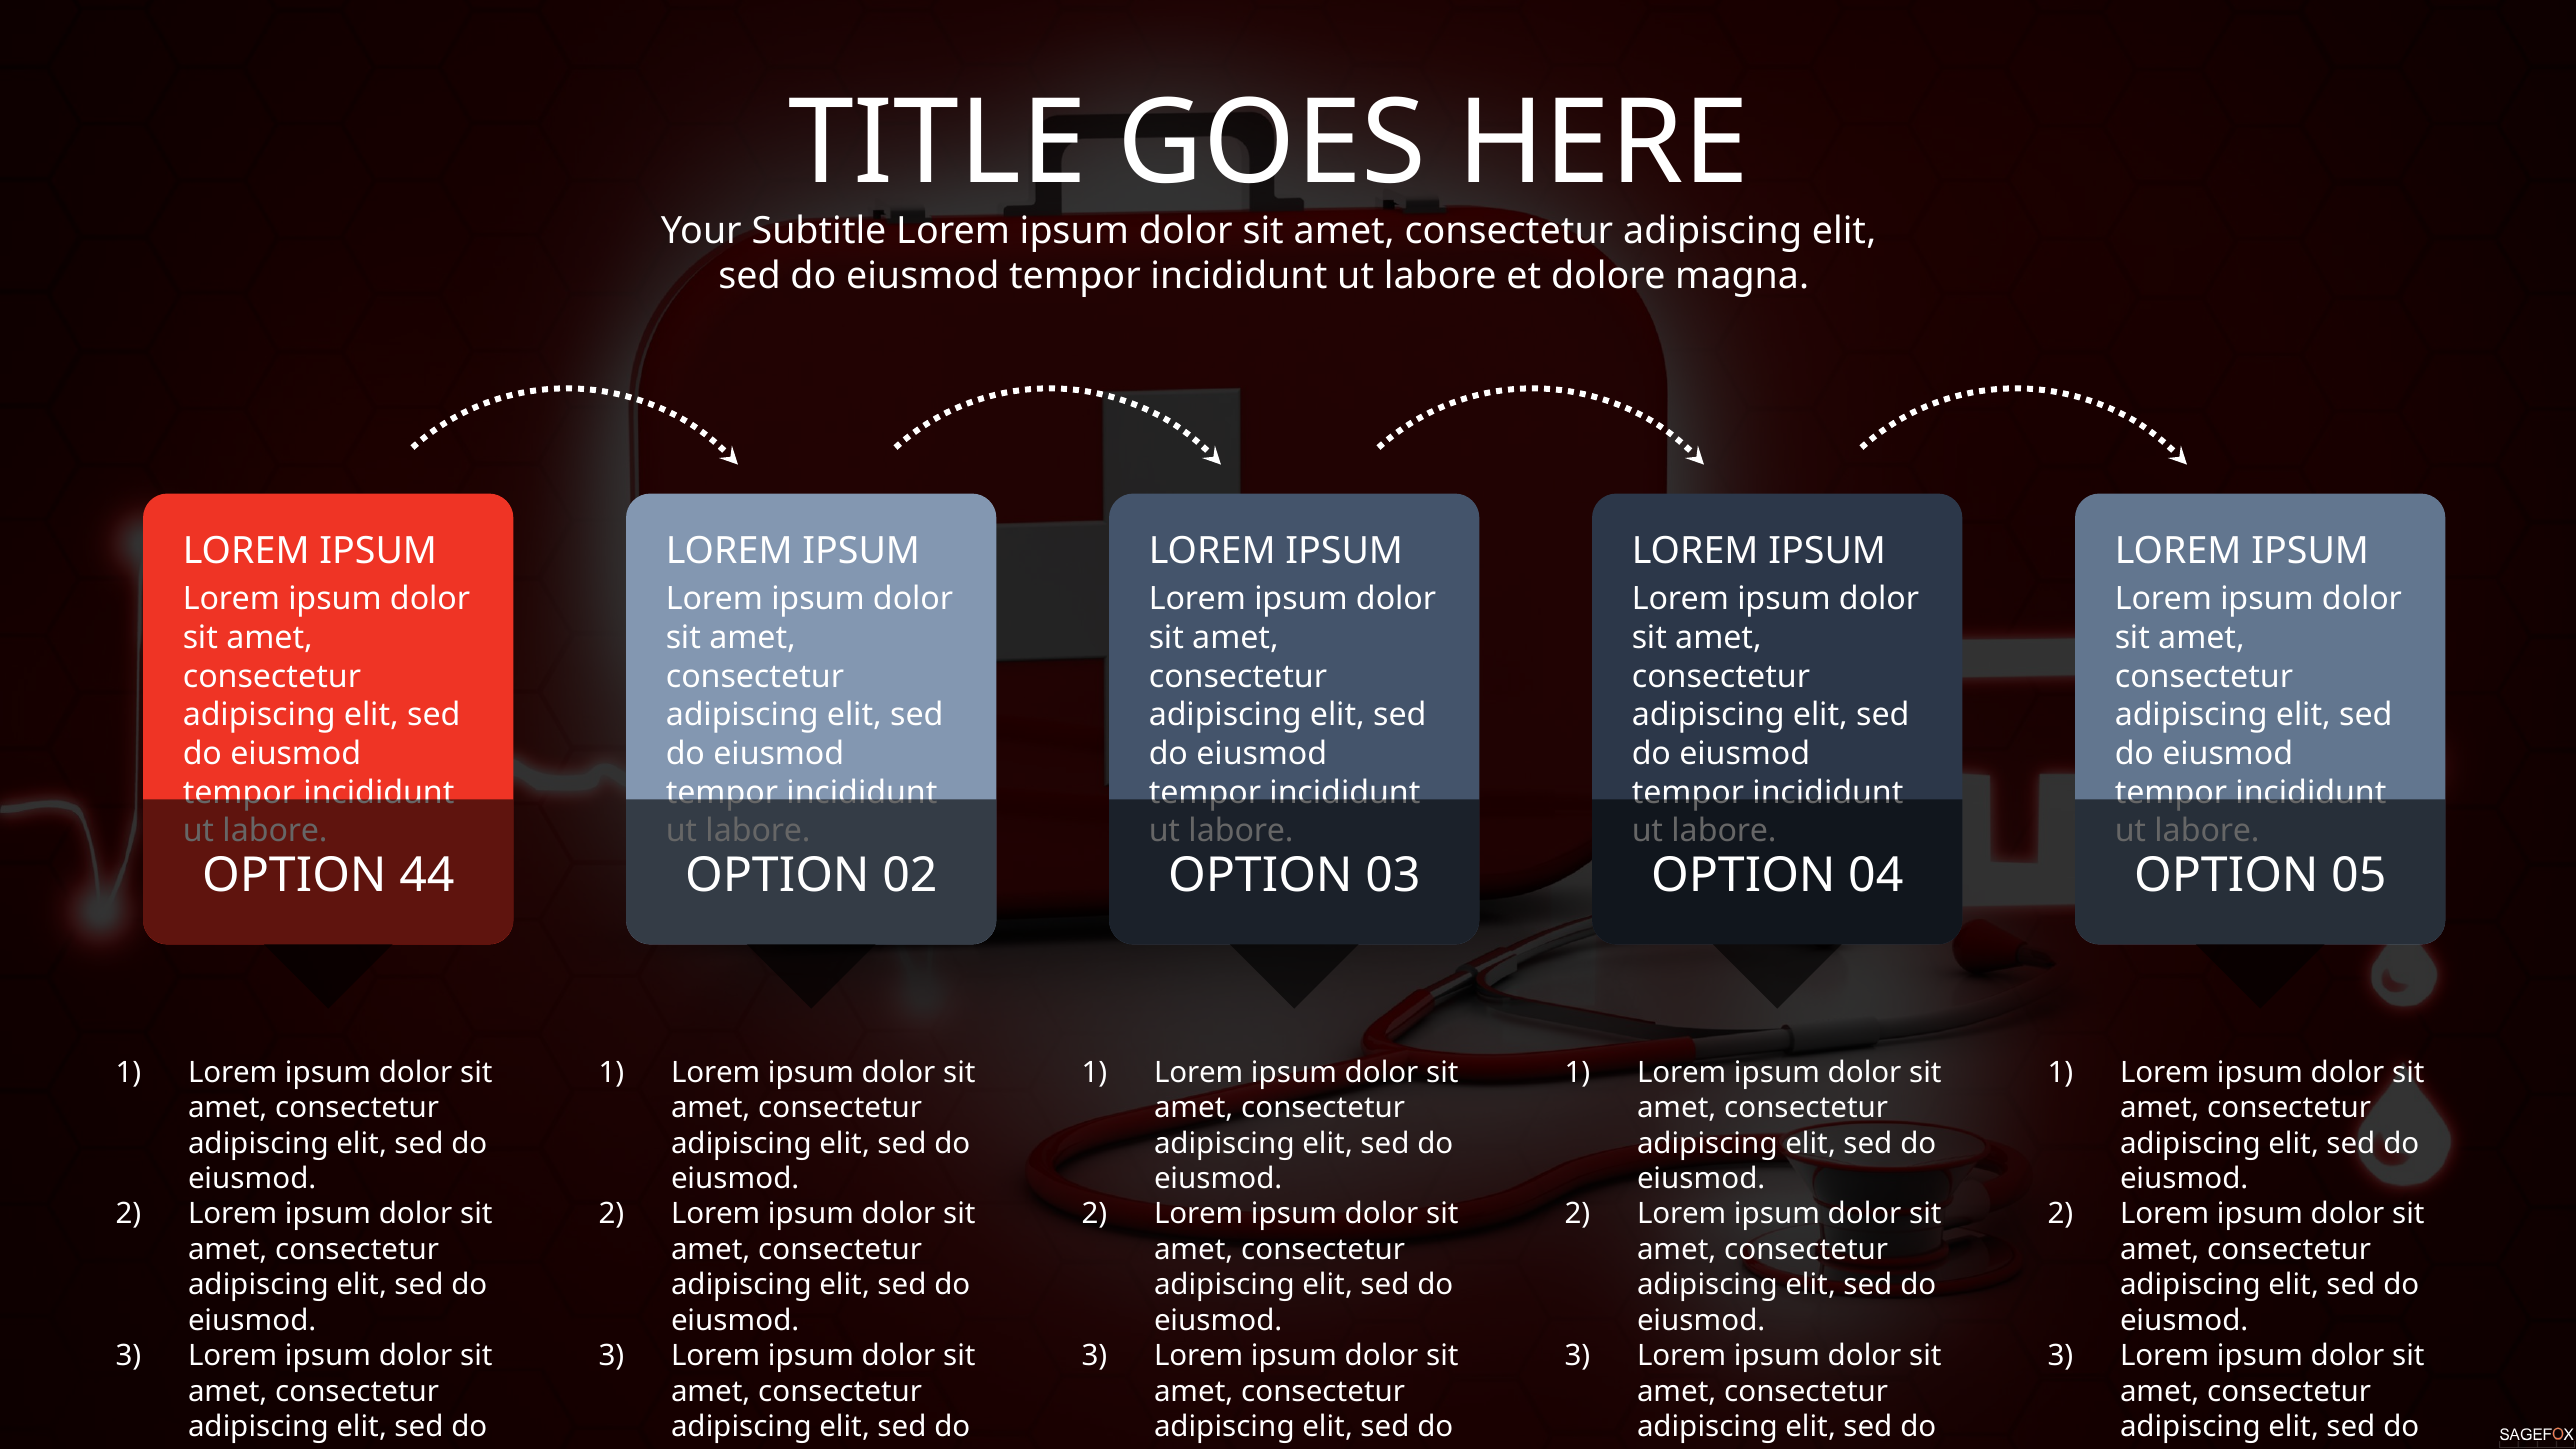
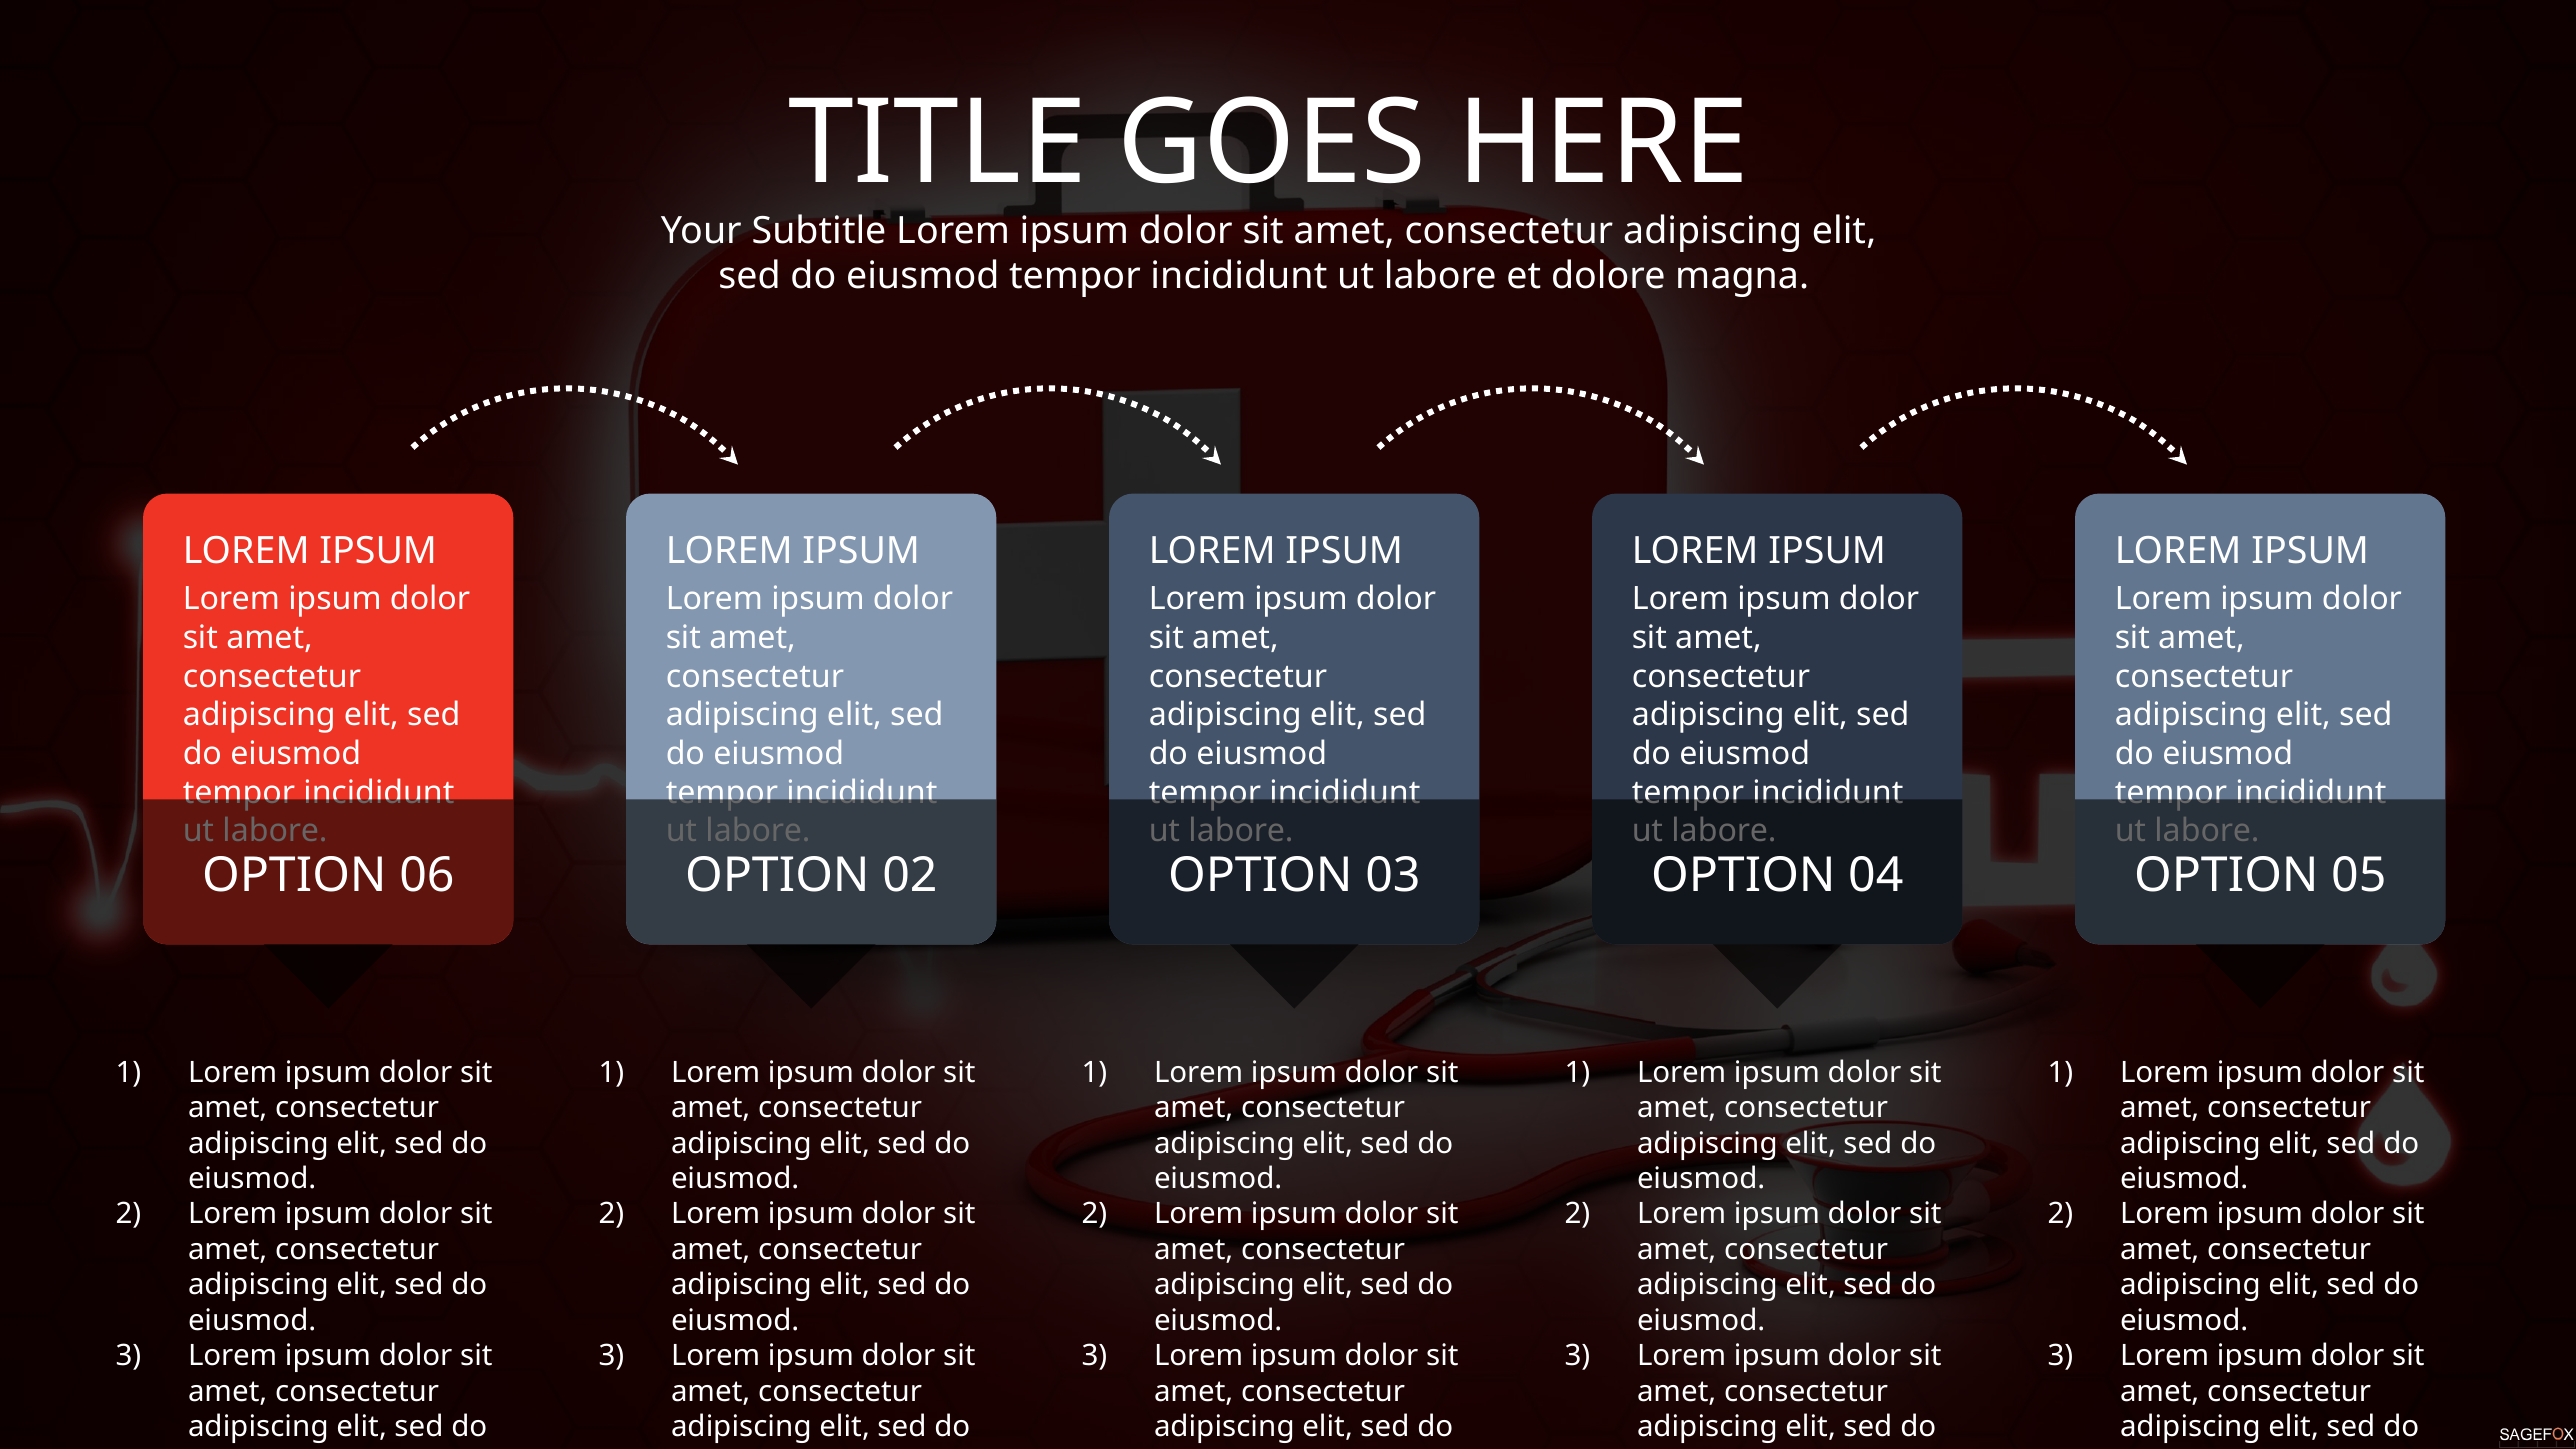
44: 44 -> 06
